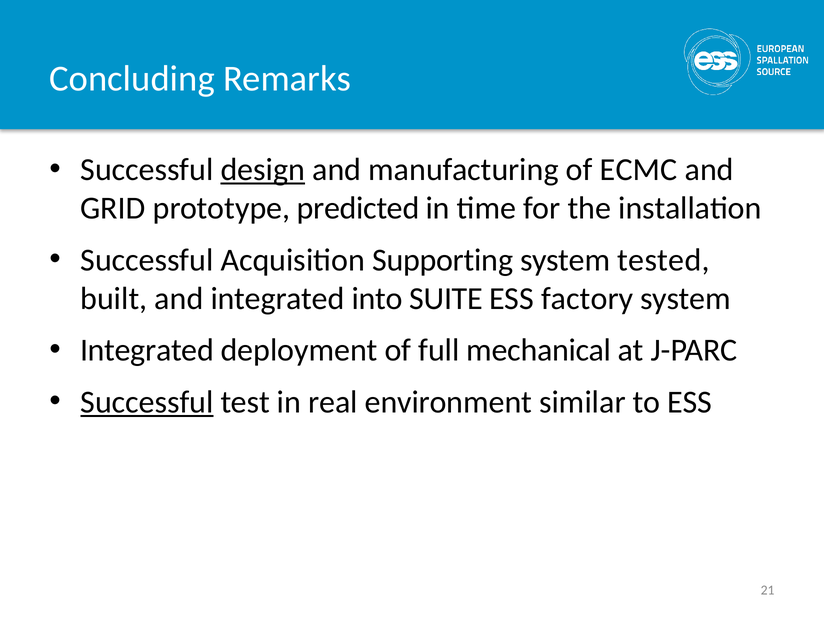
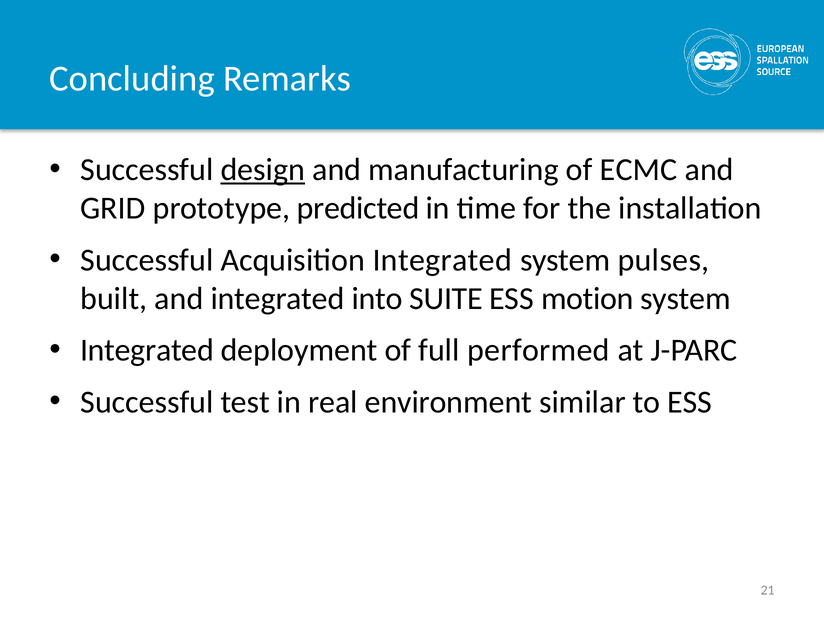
Acquisition Supporting: Supporting -> Integrated
tested: tested -> pulses
factory: factory -> motion
mechanical: mechanical -> performed
Successful at (147, 402) underline: present -> none
